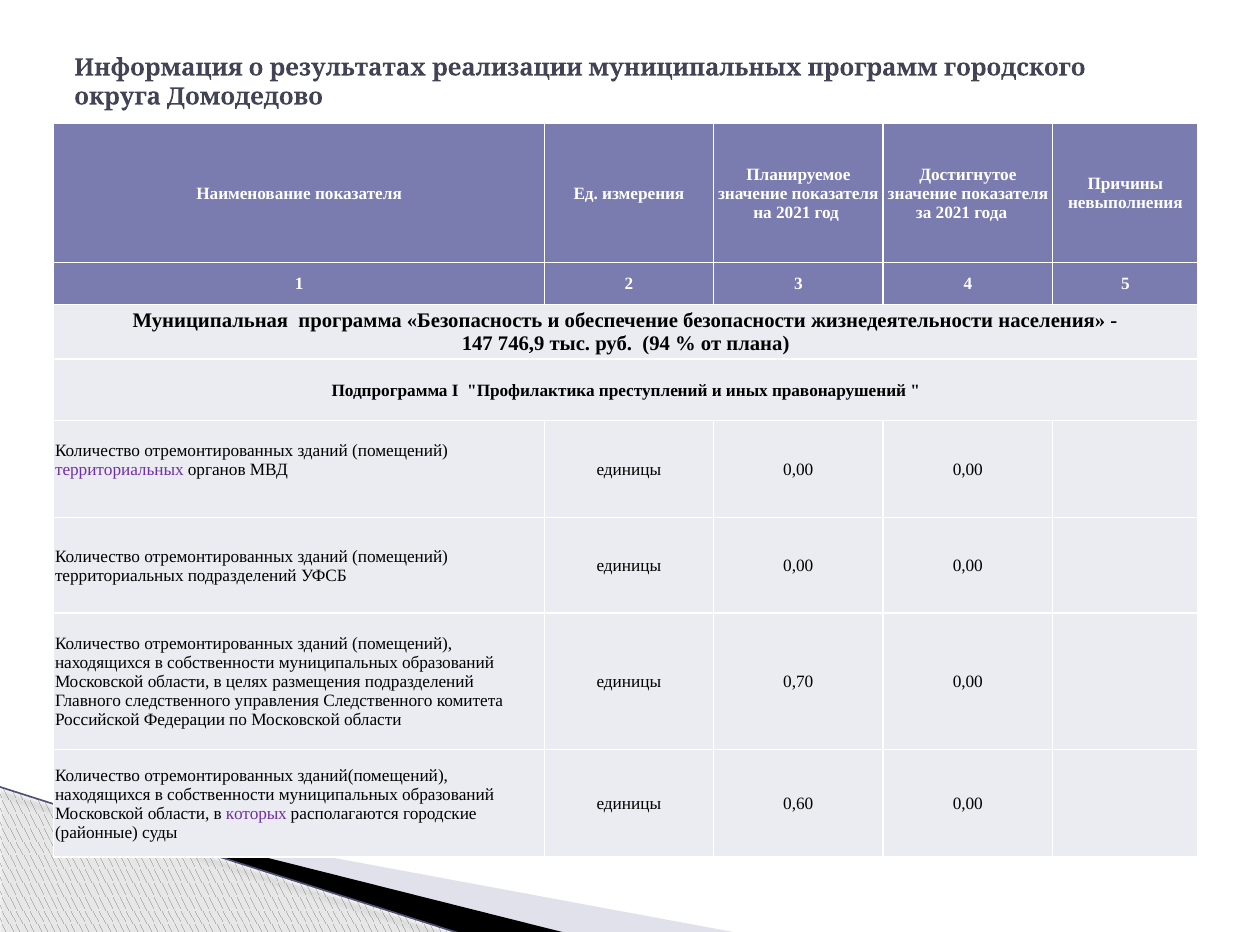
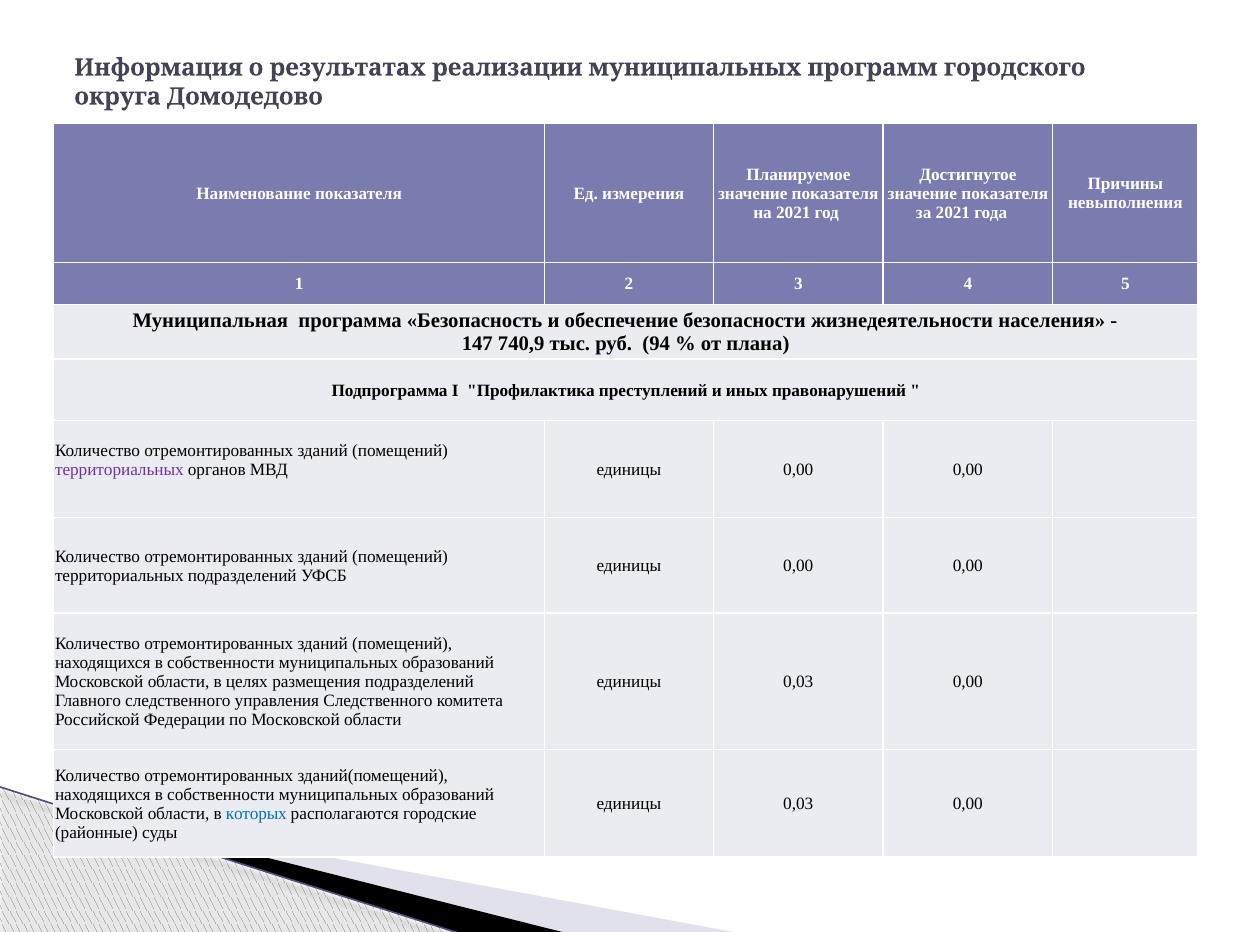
746,9: 746,9 -> 740,9
0,70 at (798, 682): 0,70 -> 0,03
0,60 at (798, 804): 0,60 -> 0,03
которых colour: purple -> blue
